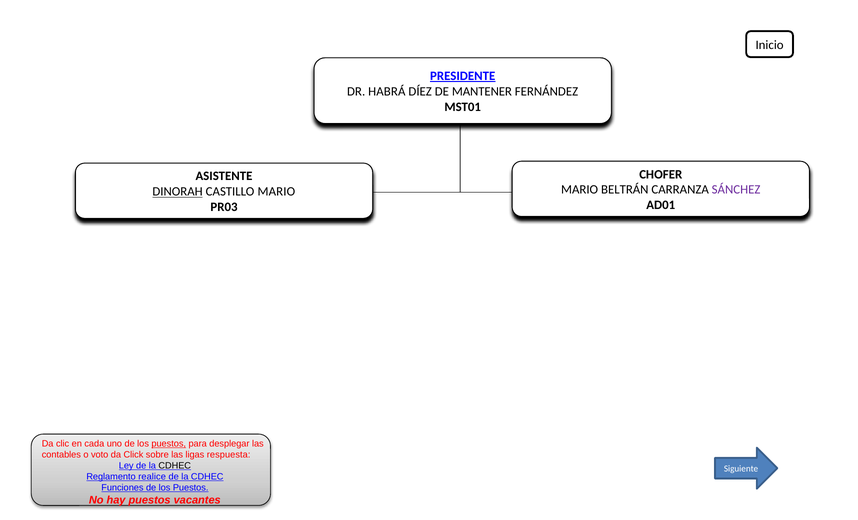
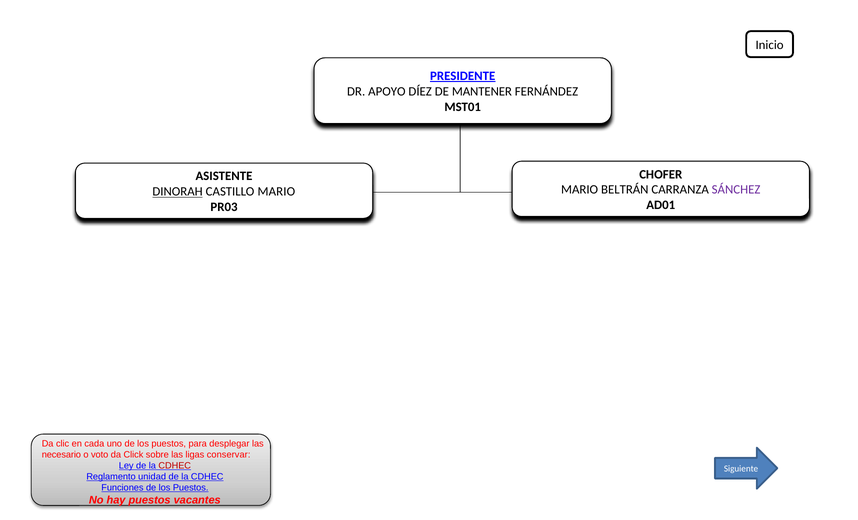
HABRÁ: HABRÁ -> APOYO
puestos at (169, 444) underline: present -> none
contables: contables -> necesario
respuesta: respuesta -> conservar
CDHEC at (175, 466) colour: black -> red
realice: realice -> unidad
